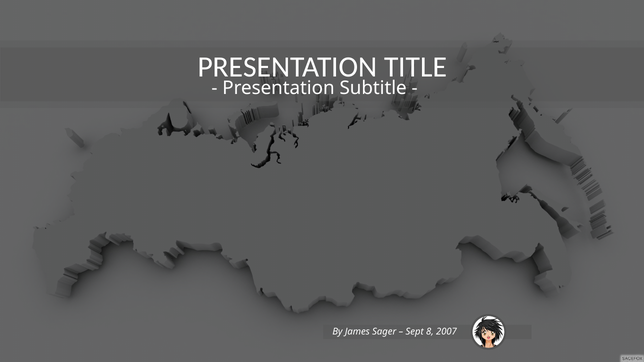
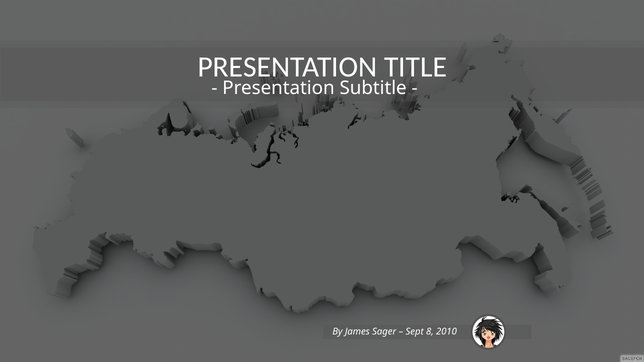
2007: 2007 -> 2010
